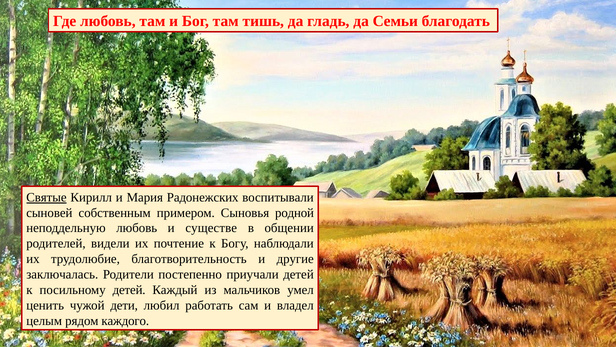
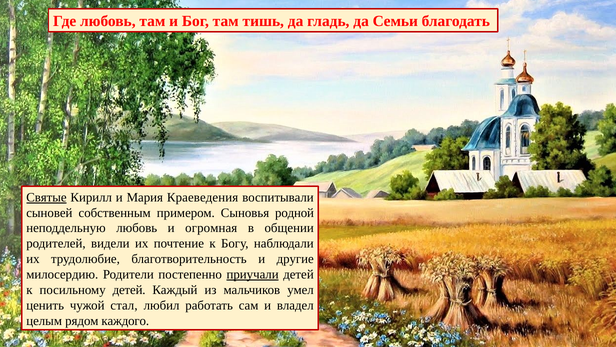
Радонежских: Радонежских -> Краеведения
существе: существе -> огромная
заключалась: заключалась -> милосердию
приучали underline: none -> present
дети: дети -> стал
